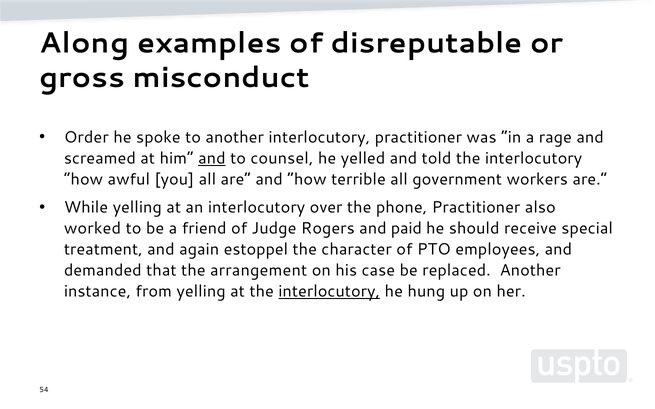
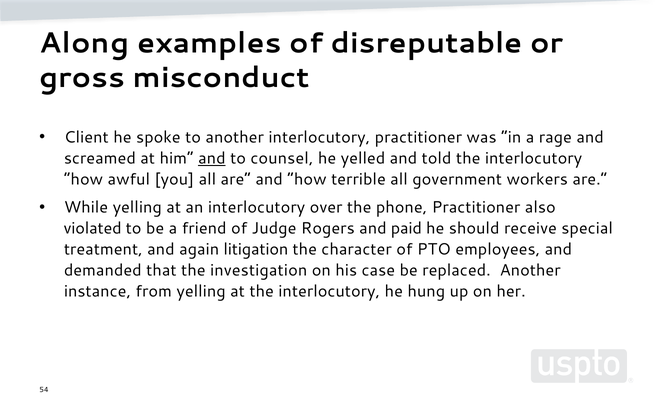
Order: Order -> Client
worked: worked -> violated
estoppel: estoppel -> litigation
arrangement: arrangement -> investigation
interlocutory at (329, 292) underline: present -> none
